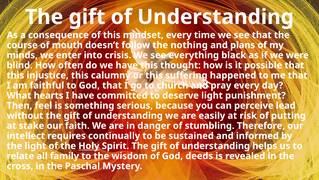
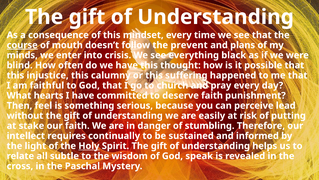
course underline: none -> present
nothing: nothing -> prevent
deserve light: light -> faith
family: family -> subtle
deeds: deeds -> speak
